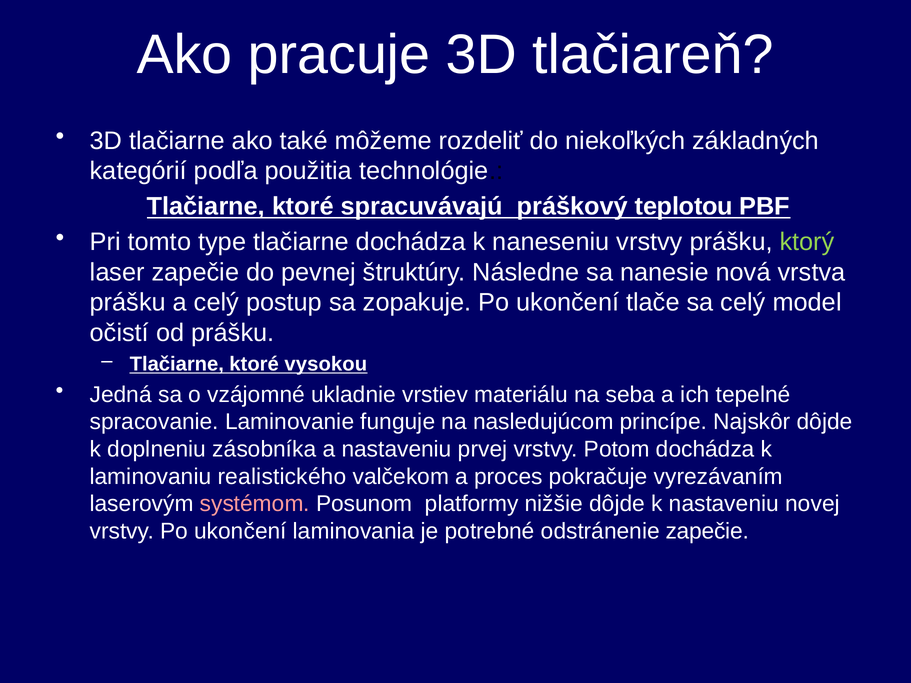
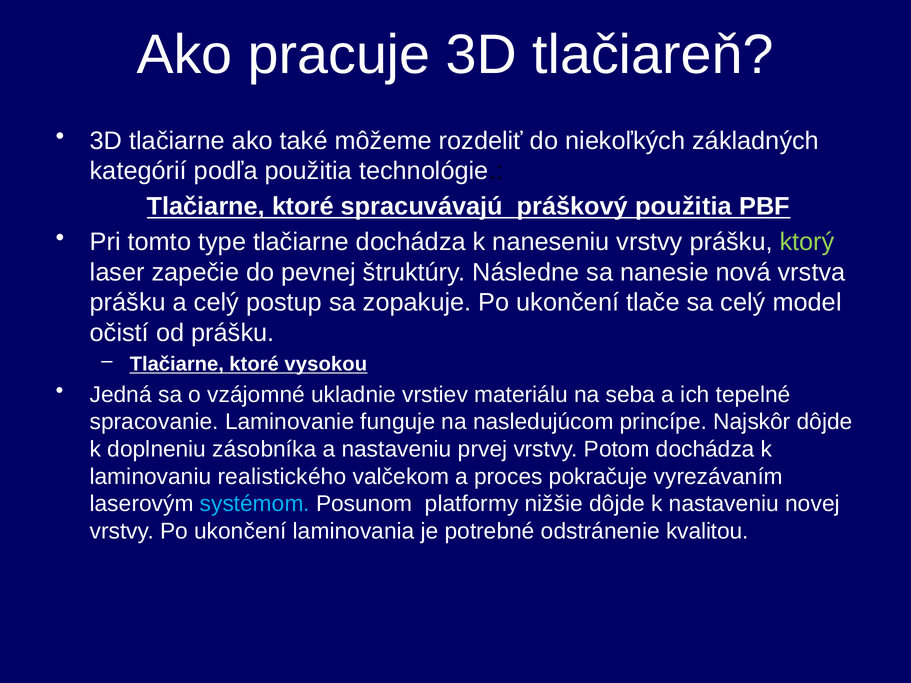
práškový teplotou: teplotou -> použitia
systémom colour: pink -> light blue
odstránenie zapečie: zapečie -> kvalitou
